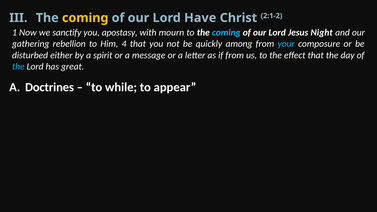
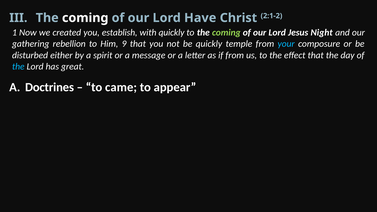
coming at (85, 18) colour: yellow -> white
sanctify: sanctify -> created
apostasy: apostasy -> establish
with mourn: mourn -> quickly
coming at (226, 33) colour: light blue -> light green
4: 4 -> 9
among: among -> temple
while: while -> came
